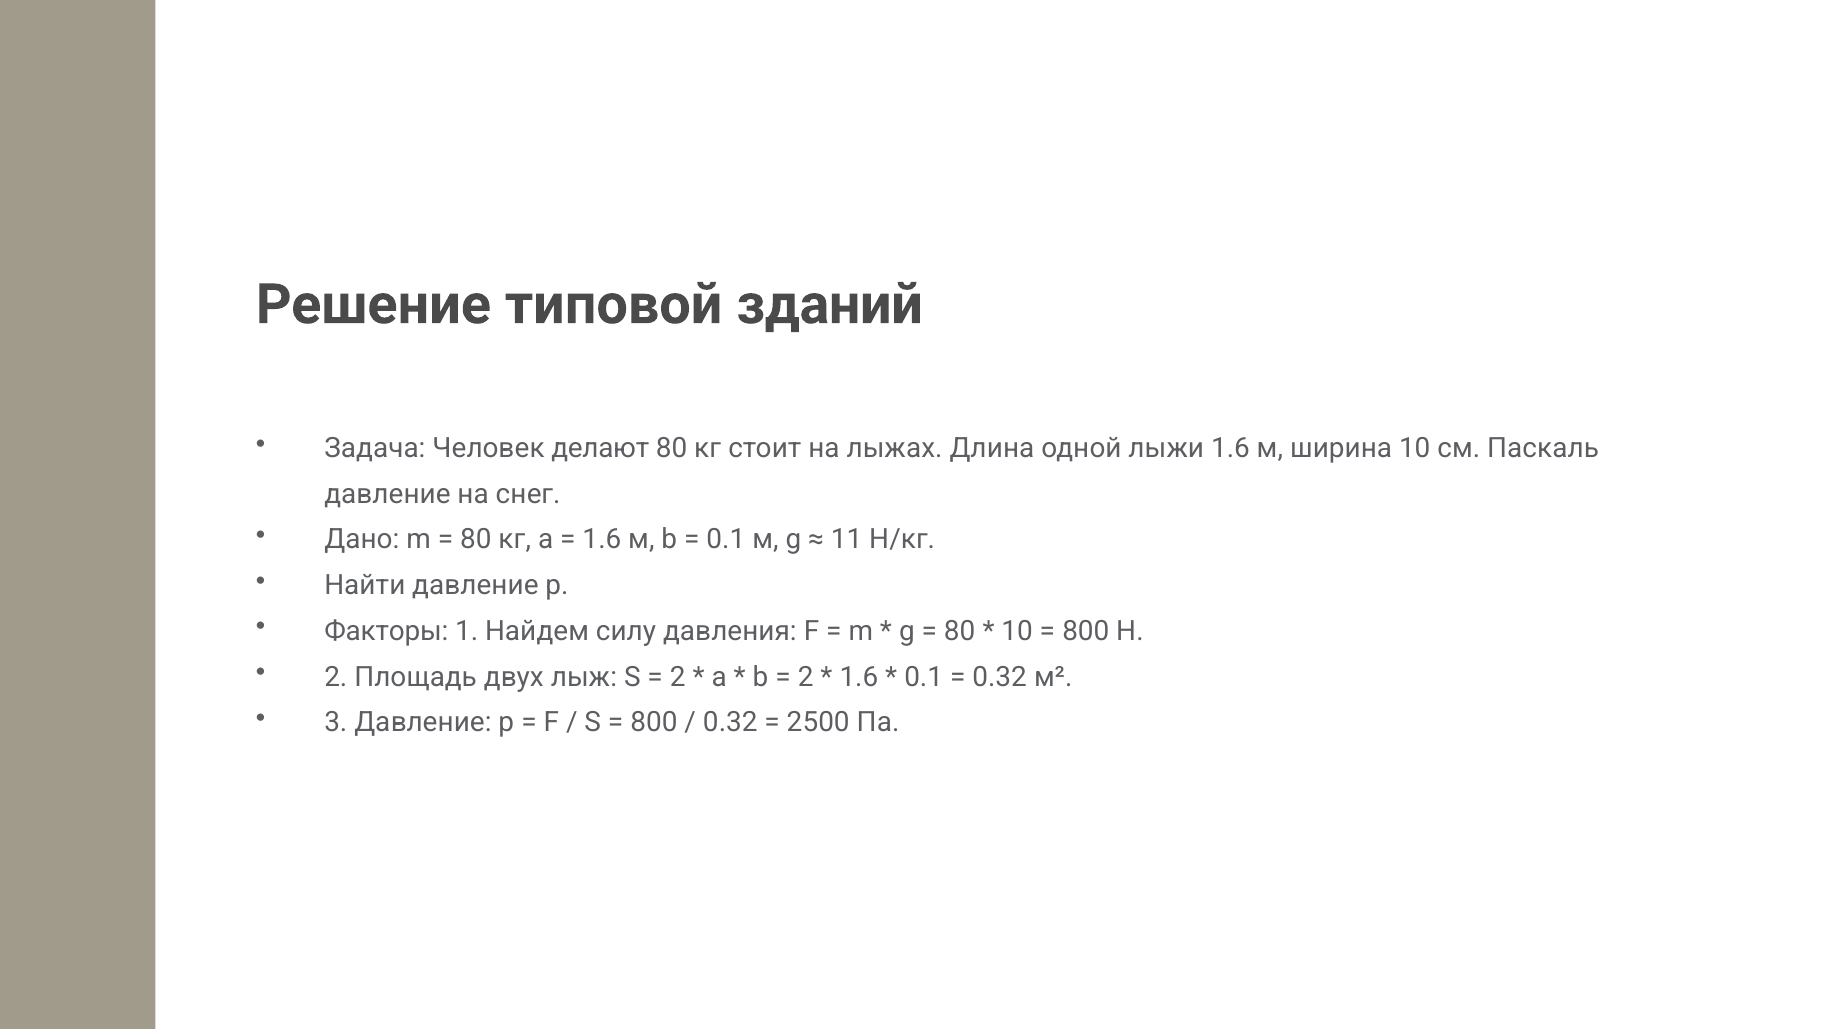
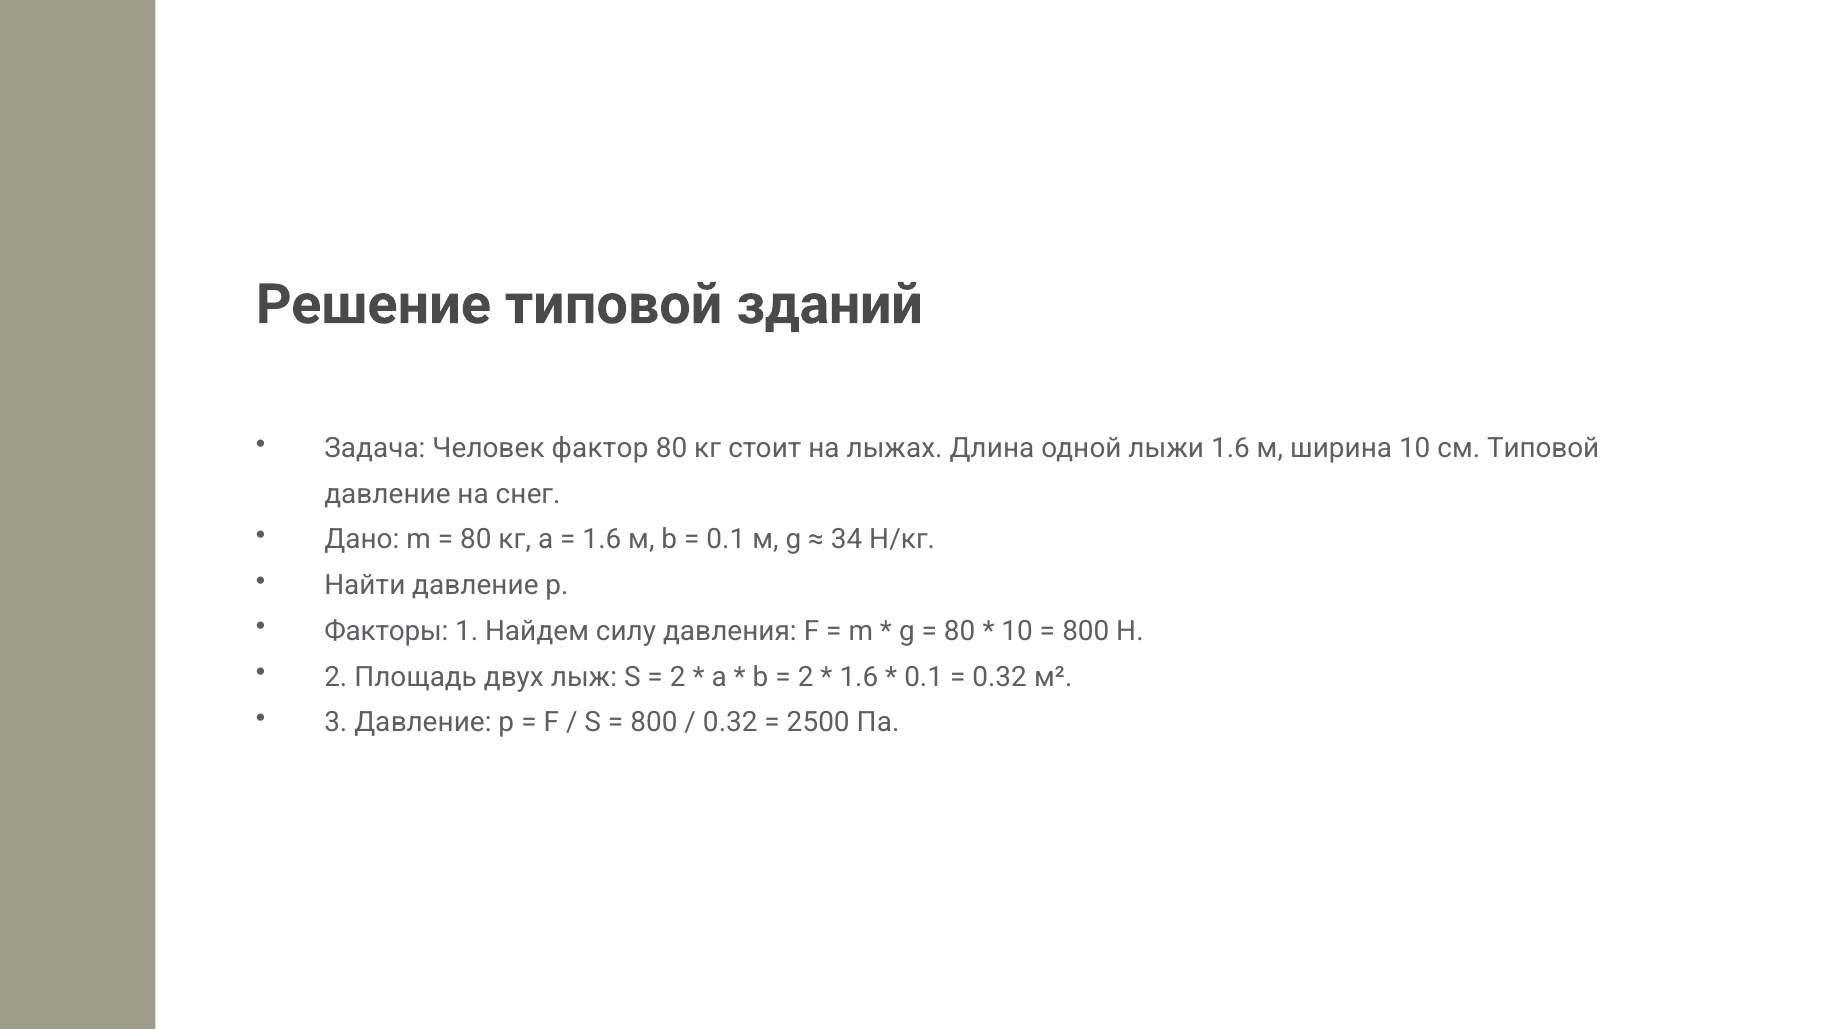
делают: делают -> фактор
см Паскаль: Паскаль -> Типовой
11: 11 -> 34
